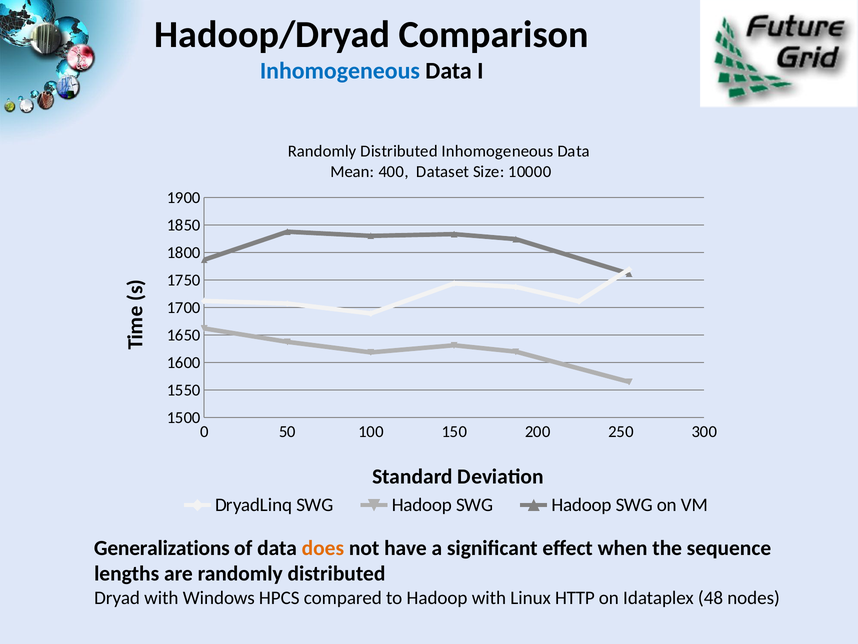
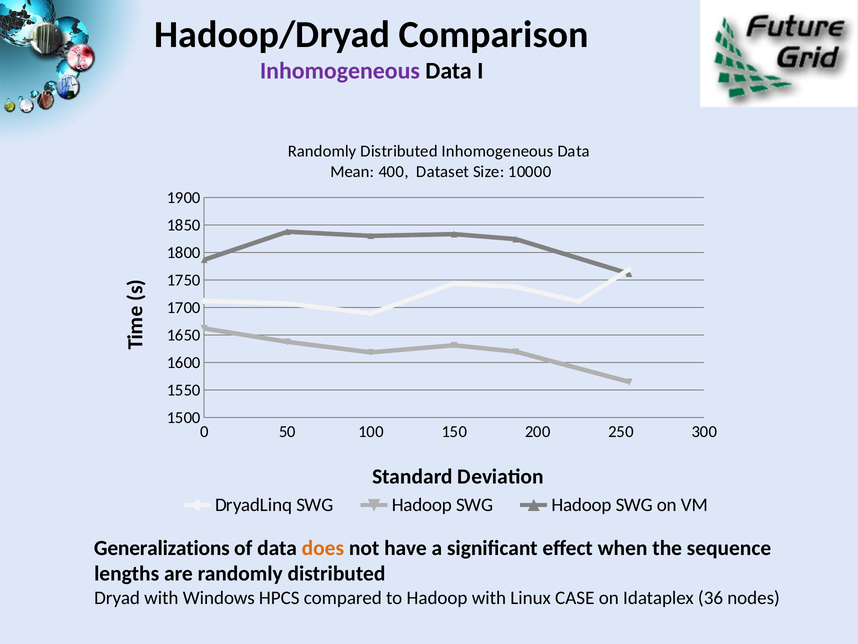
Inhomogeneous at (340, 71) colour: blue -> purple
HTTP: HTTP -> CASE
48: 48 -> 36
